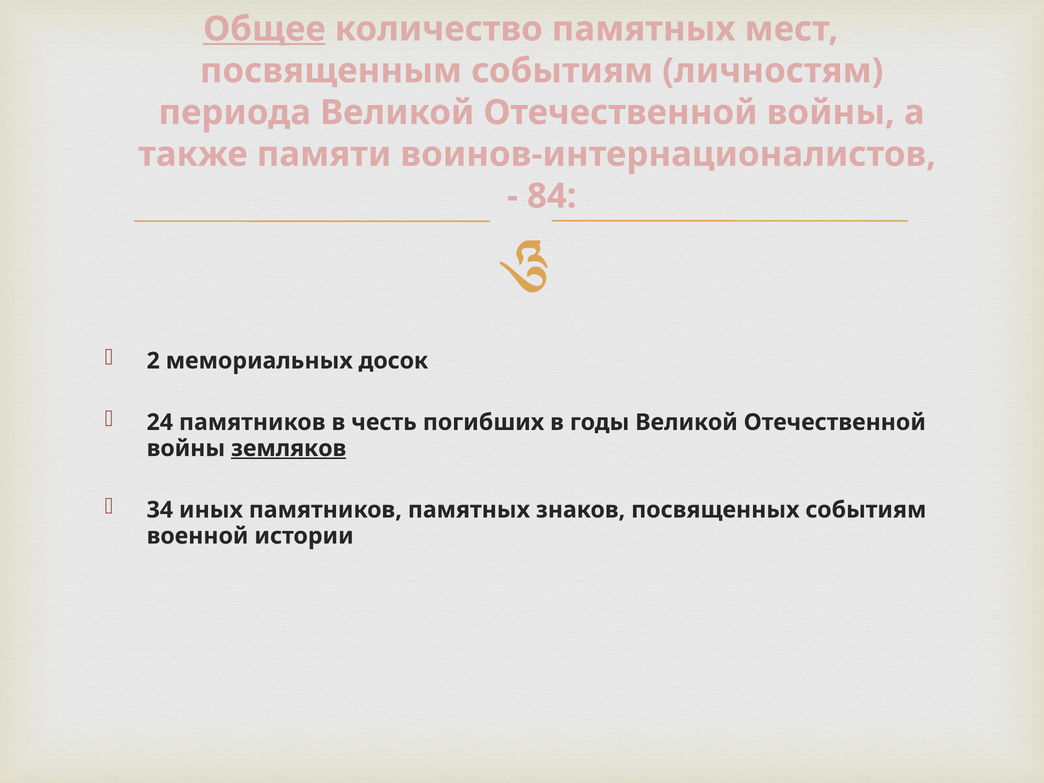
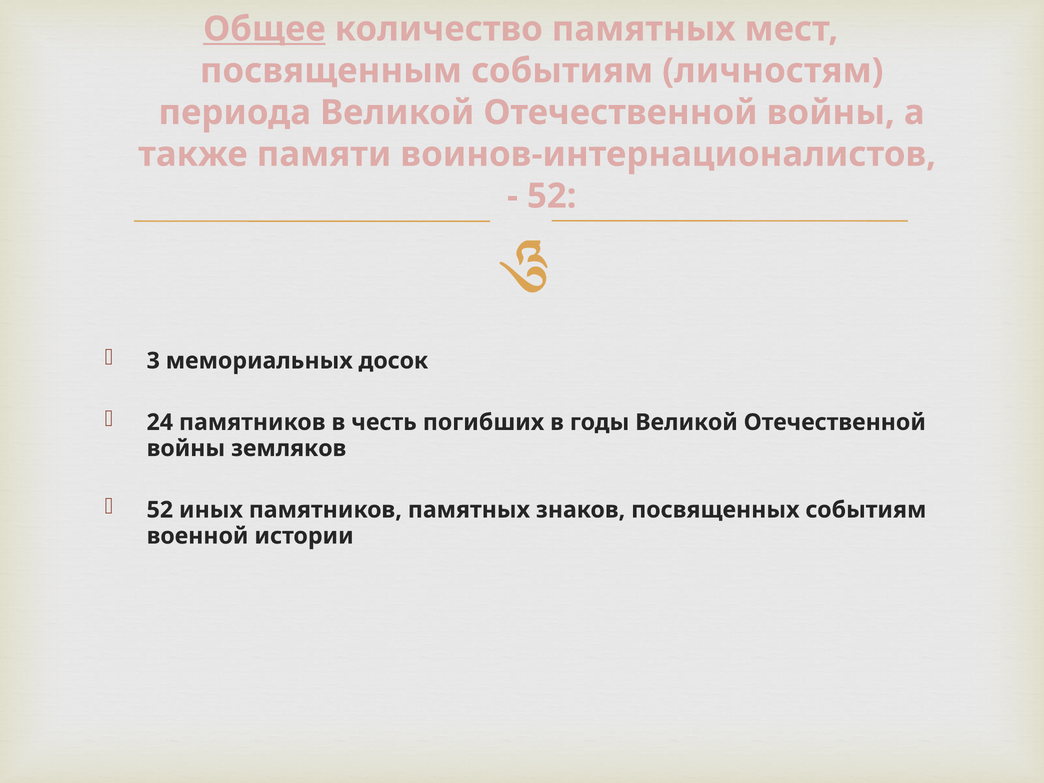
84 at (552, 196): 84 -> 52
2: 2 -> 3
земляков underline: present -> none
34 at (160, 510): 34 -> 52
